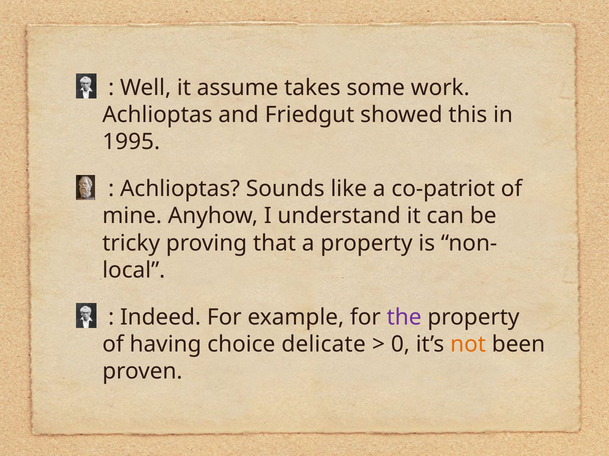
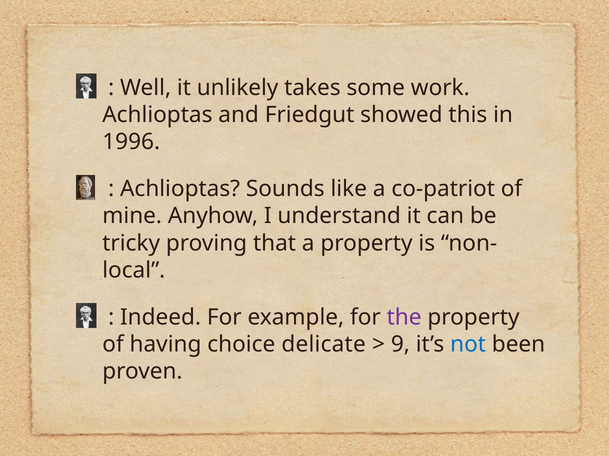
assume: assume -> unlikely
1995: 1995 -> 1996
0: 0 -> 9
not colour: orange -> blue
